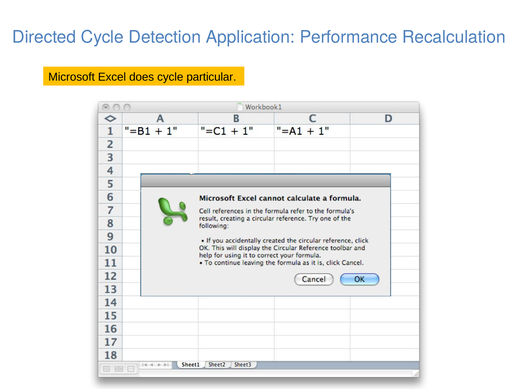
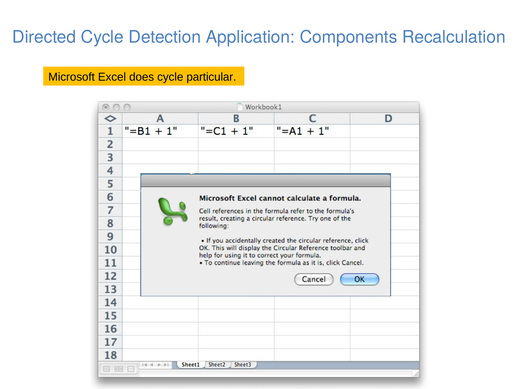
Performance: Performance -> Components
